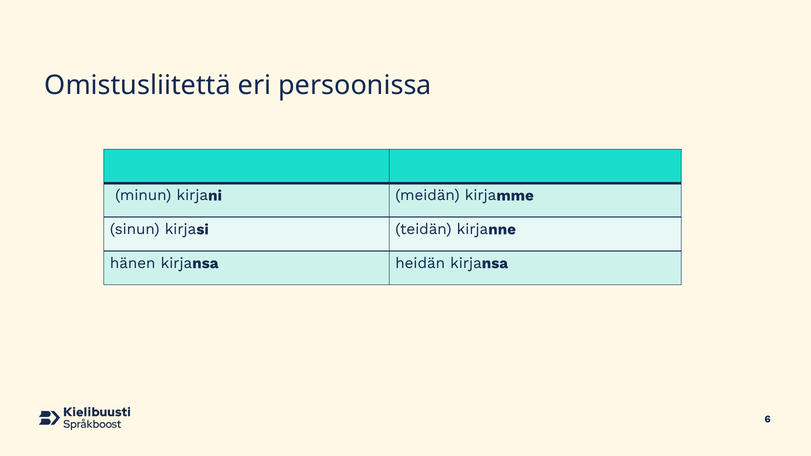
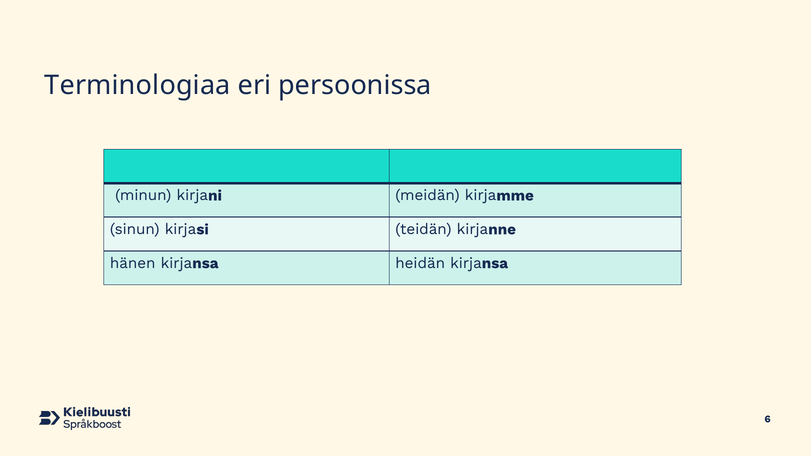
Omistusliitettä: Omistusliitettä -> Terminologiaa
